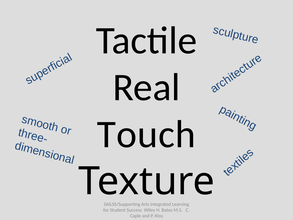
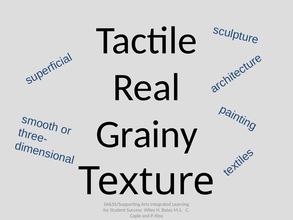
Touch: Touch -> Grainy
